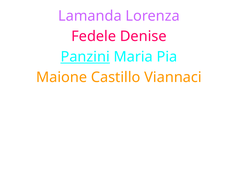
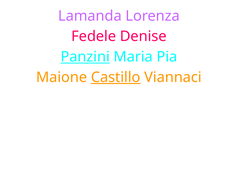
Castillo underline: none -> present
